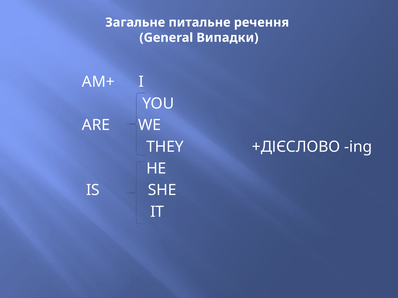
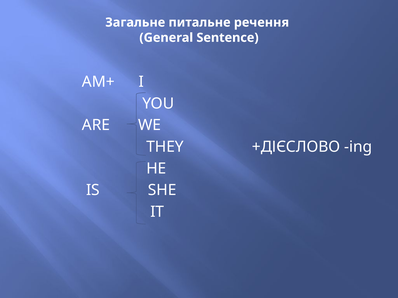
Випадки: Випадки -> Sentence
